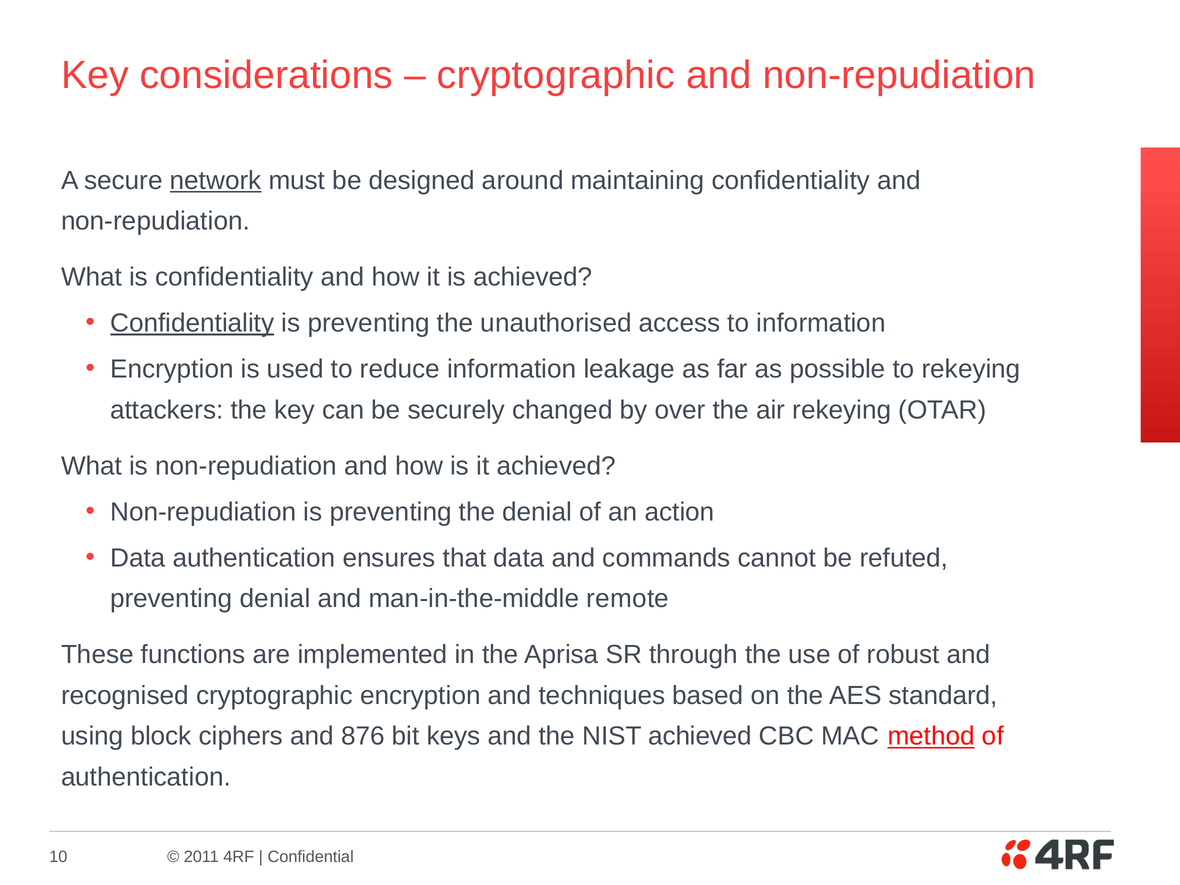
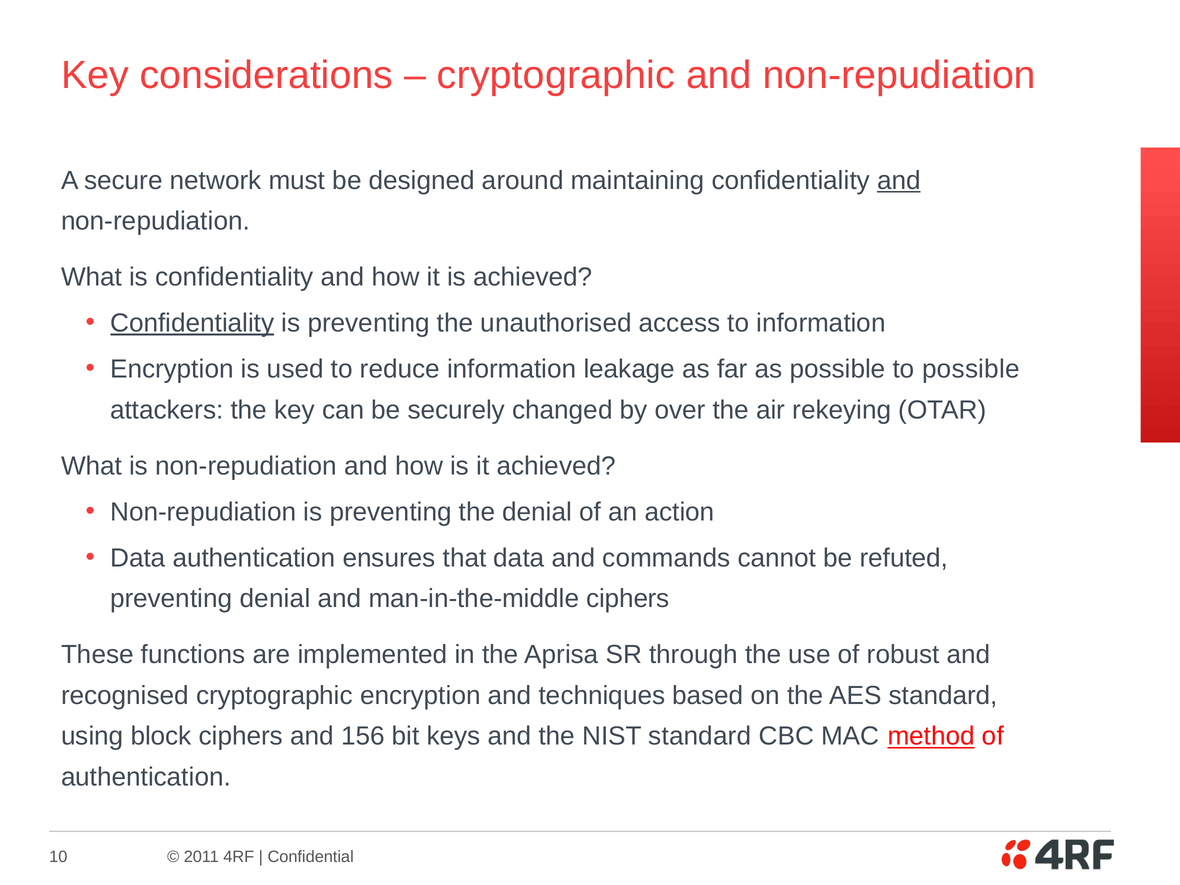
network underline: present -> none
and at (899, 181) underline: none -> present
to rekeying: rekeying -> possible
man-in-the-middle remote: remote -> ciphers
876: 876 -> 156
NIST achieved: achieved -> standard
